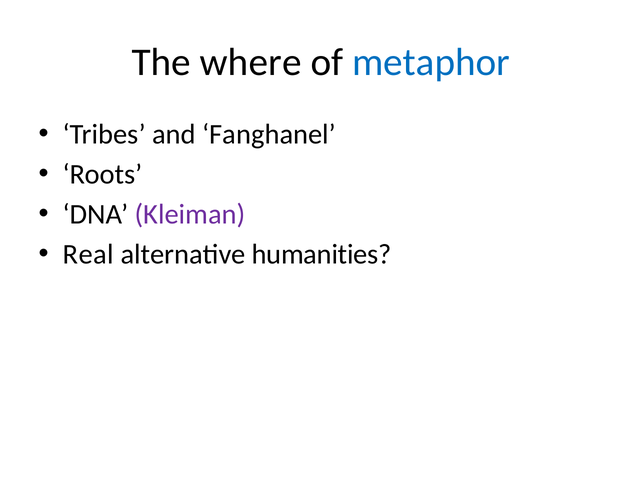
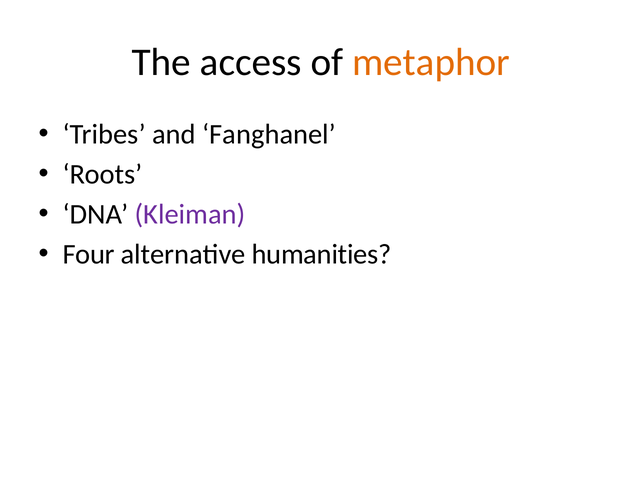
where: where -> access
metaphor colour: blue -> orange
Real: Real -> Four
